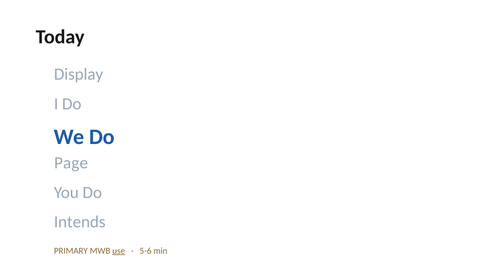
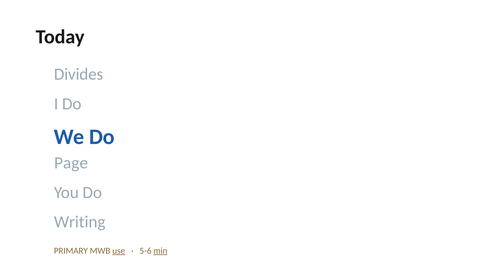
Display: Display -> Divides
Intends: Intends -> Writing
min underline: none -> present
